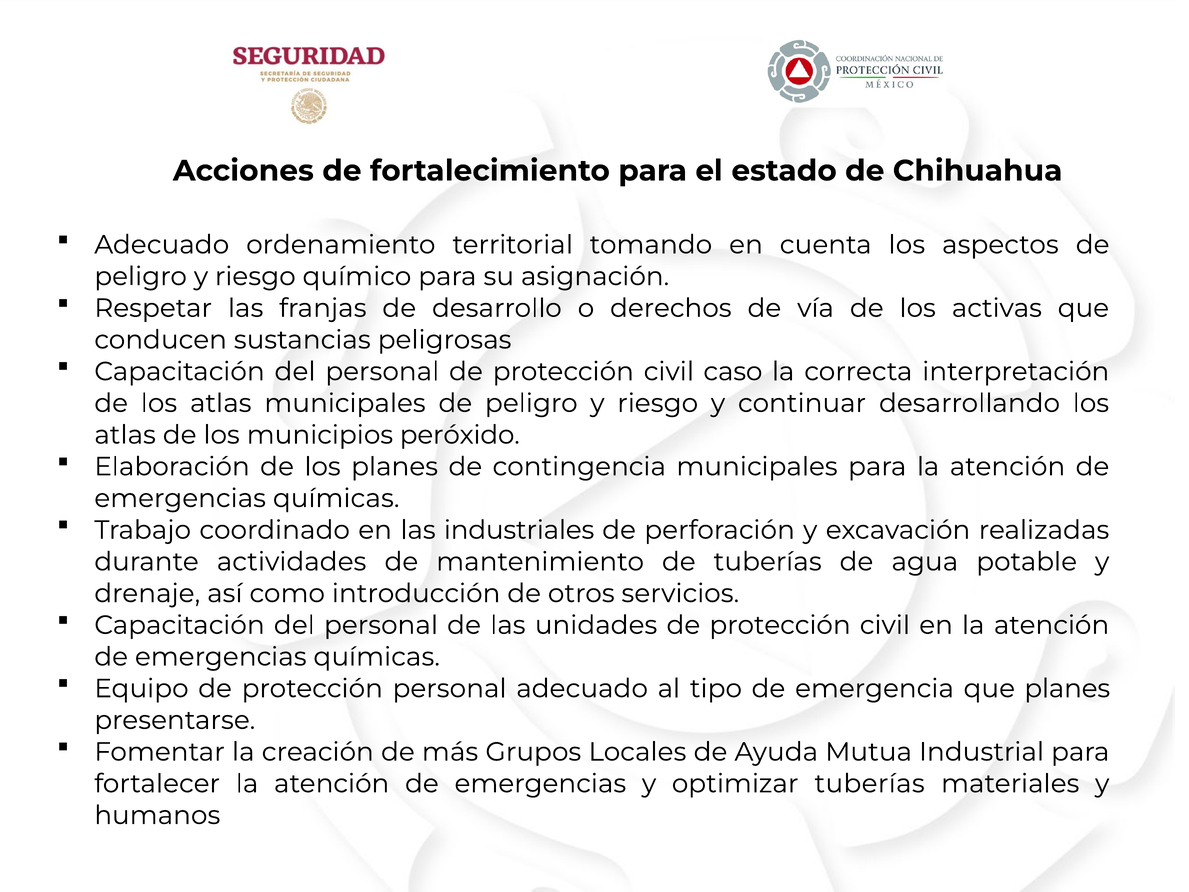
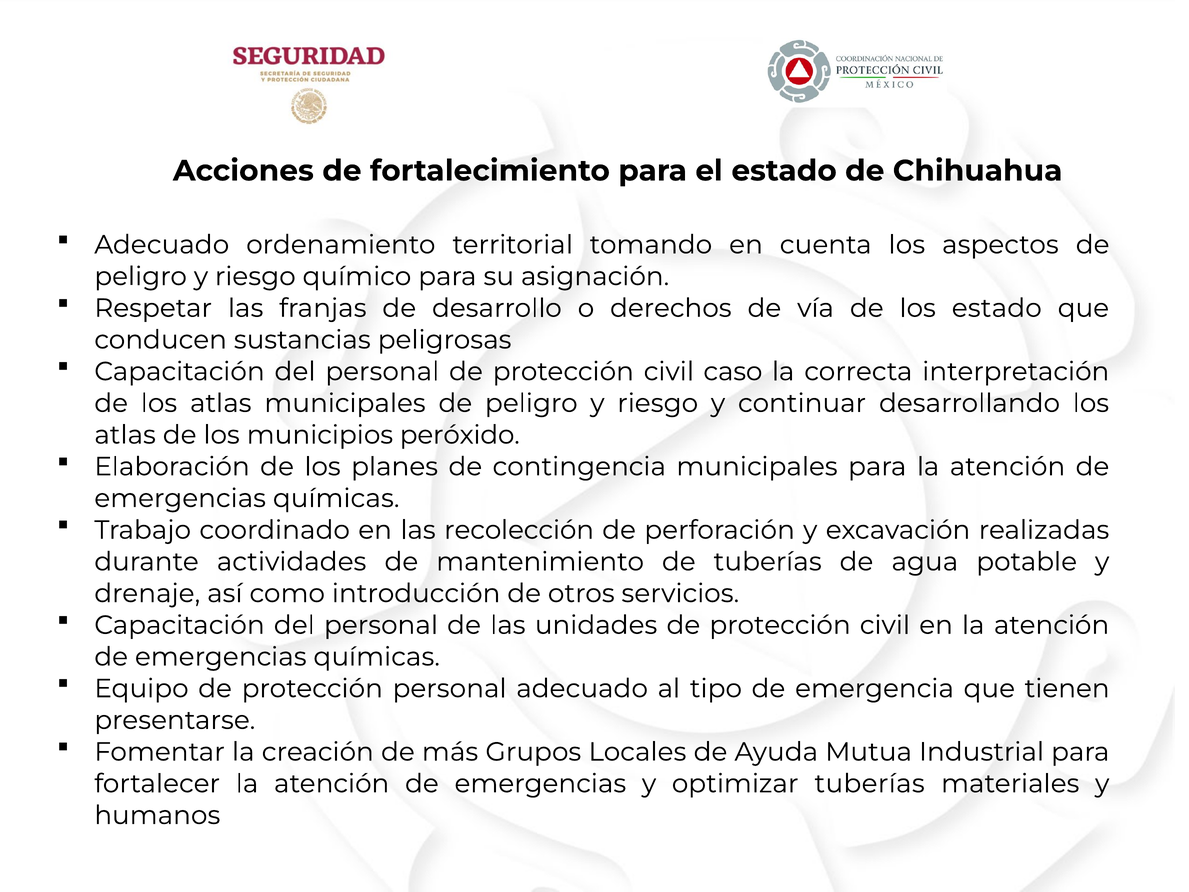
los activas: activas -> estado
industriales: industriales -> recolección
que planes: planes -> tienen
